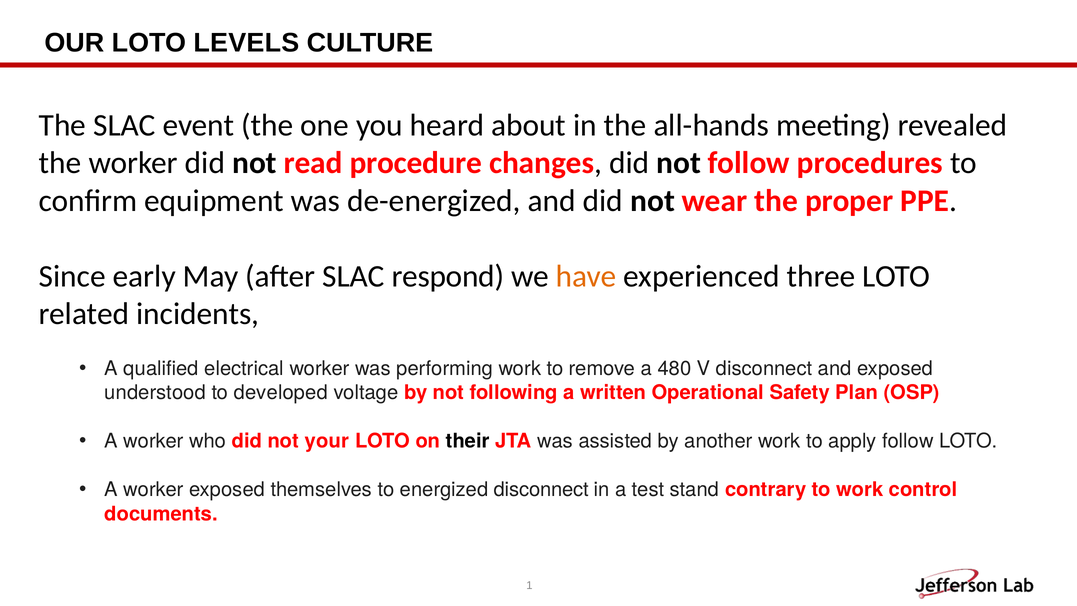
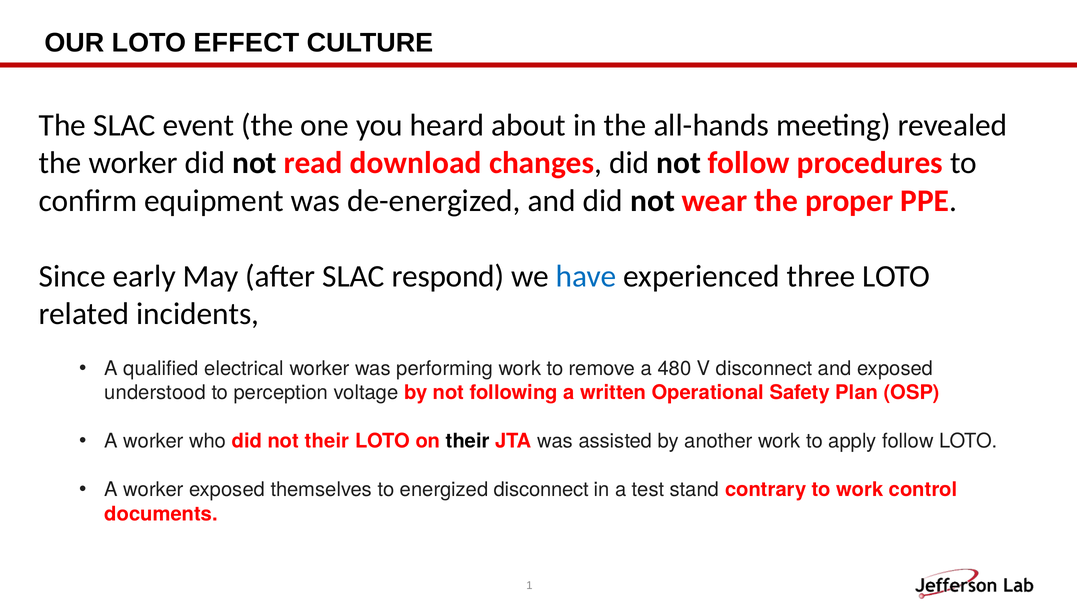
LEVELS: LEVELS -> EFFECT
procedure: procedure -> download
have colour: orange -> blue
developed: developed -> perception
not your: your -> their
